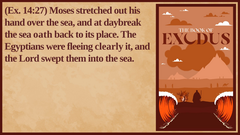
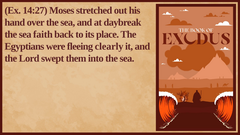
oath: oath -> faith
